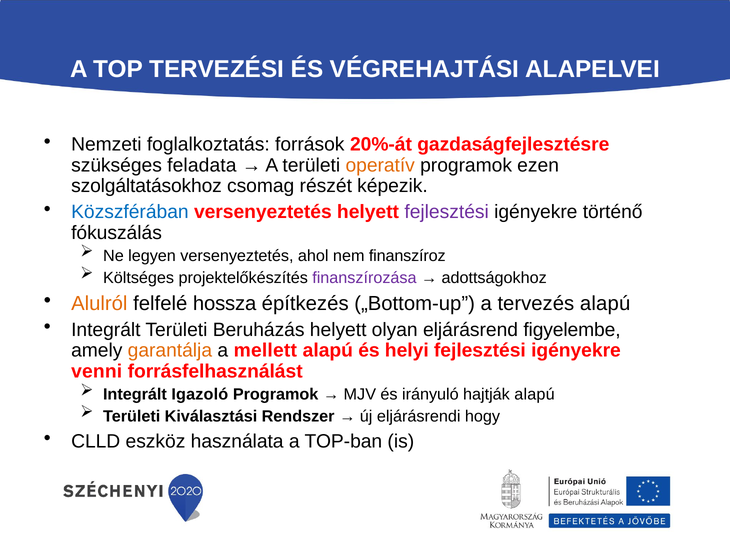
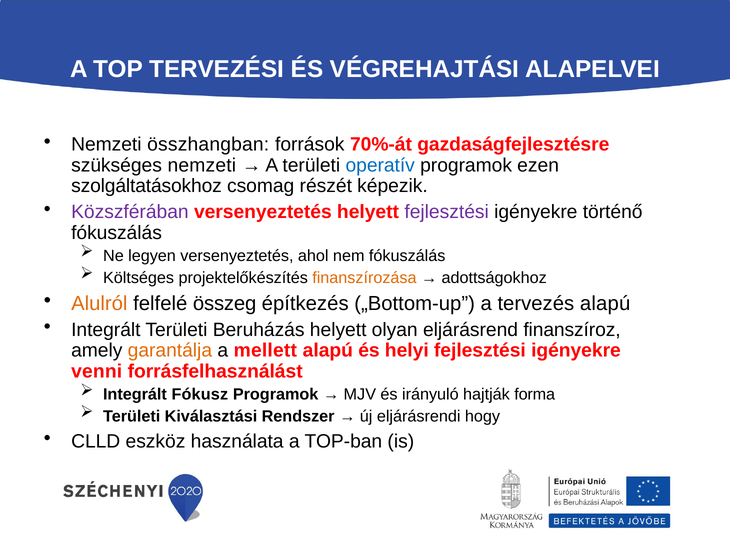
foglalkoztatás: foglalkoztatás -> összhangban
20%-át: 20%-át -> 70%-át
szükséges feladata: feladata -> nemzeti
operatív colour: orange -> blue
Közszférában colour: blue -> purple
nem finanszíroz: finanszíroz -> fókuszálás
finanszírozása colour: purple -> orange
hossza: hossza -> összeg
figyelembe: figyelembe -> finanszíroz
Igazoló: Igazoló -> Fókusz
hajtják alapú: alapú -> forma
